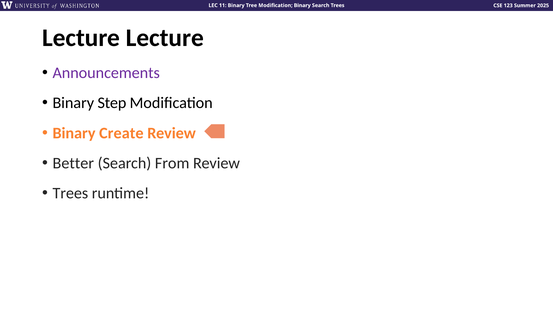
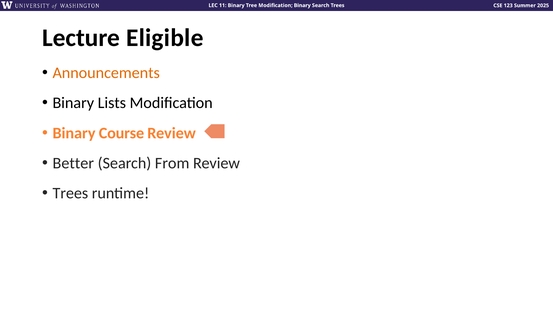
Lecture Lecture: Lecture -> Eligible
Announcements colour: purple -> orange
Step: Step -> Lists
Create: Create -> Course
